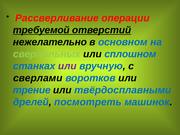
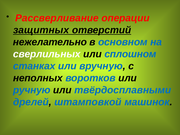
требуемой: требуемой -> защитных
сверлильных colour: light green -> white
или at (67, 66) colour: purple -> blue
сверлами: сверлами -> неполных
трение: трение -> ручную
посмотреть: посмотреть -> штамповкой
